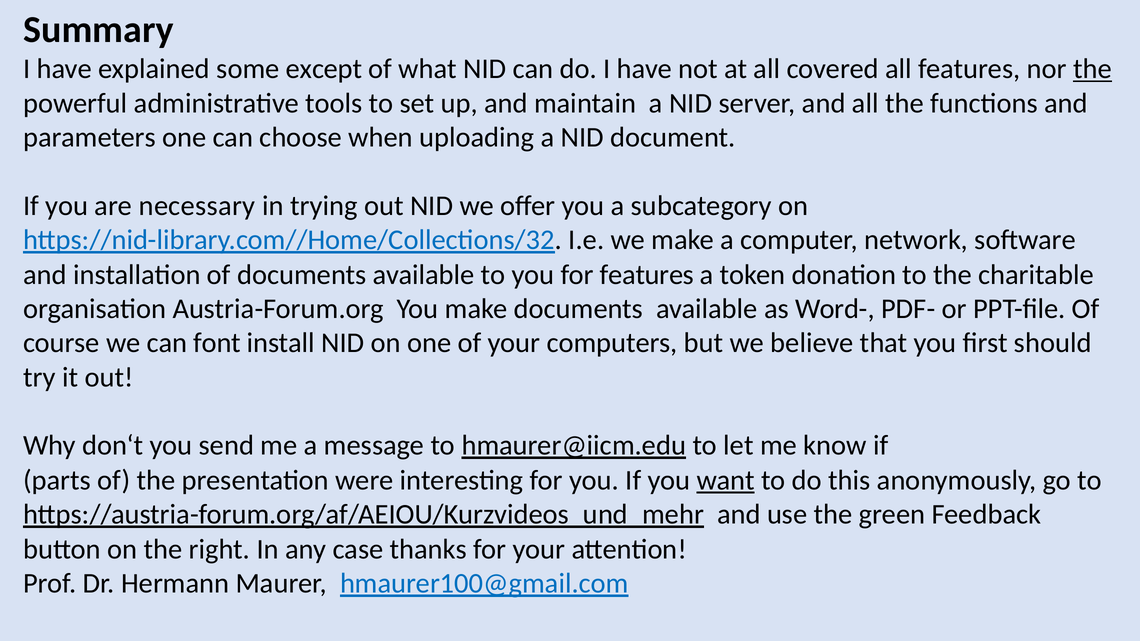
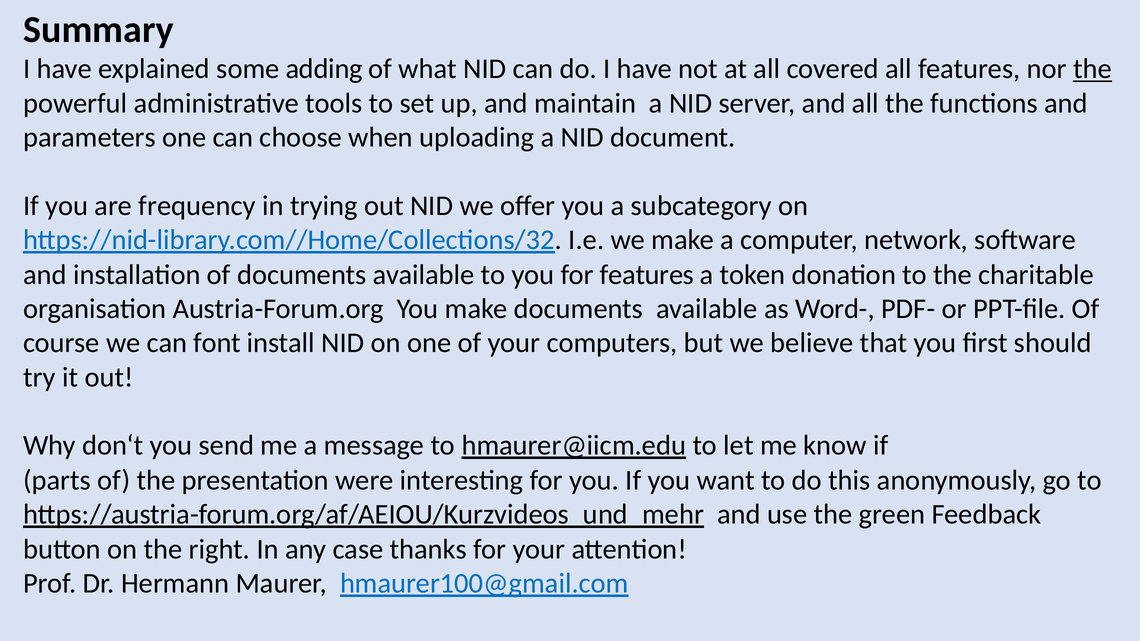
except: except -> adding
necessary: necessary -> frequency
want underline: present -> none
